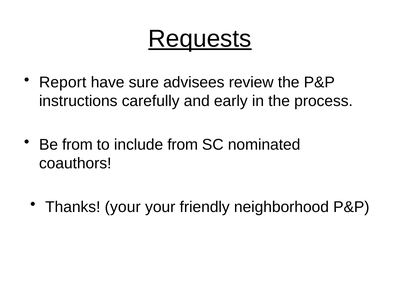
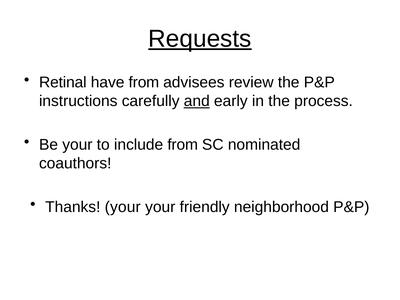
Report: Report -> Retinal
have sure: sure -> from
and underline: none -> present
Be from: from -> your
